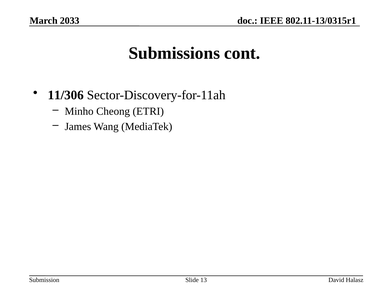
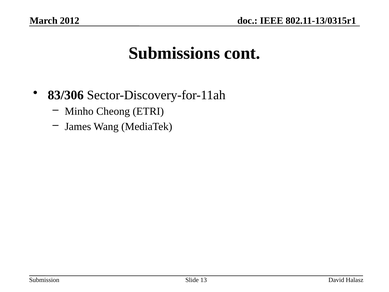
2033: 2033 -> 2012
11/306: 11/306 -> 83/306
